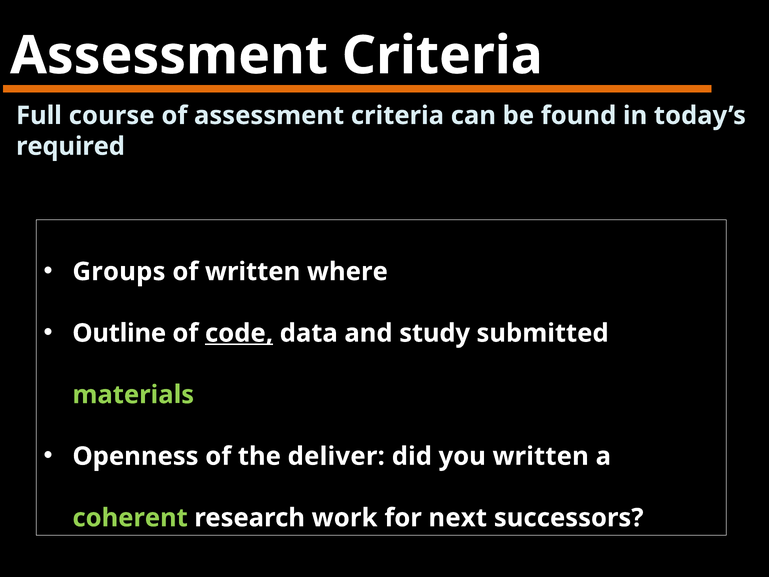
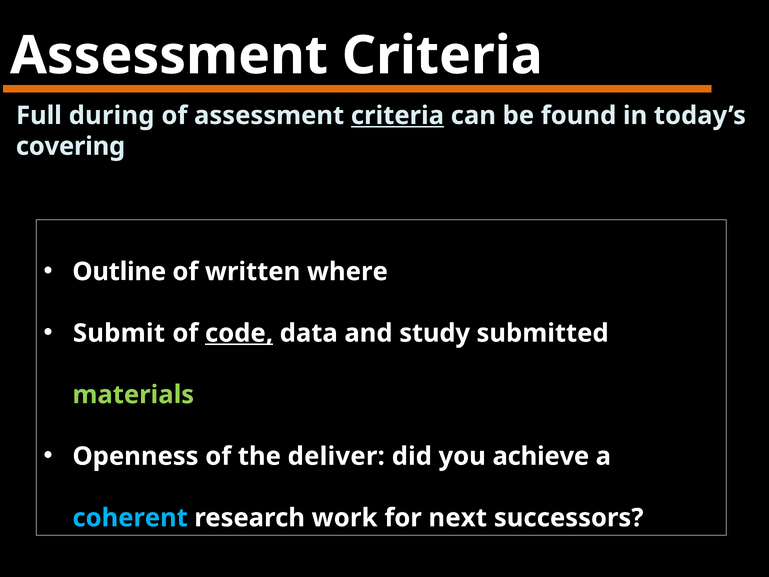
course: course -> during
criteria at (397, 116) underline: none -> present
required: required -> covering
Groups: Groups -> Outline
Outline: Outline -> Submit
you written: written -> achieve
coherent colour: light green -> light blue
